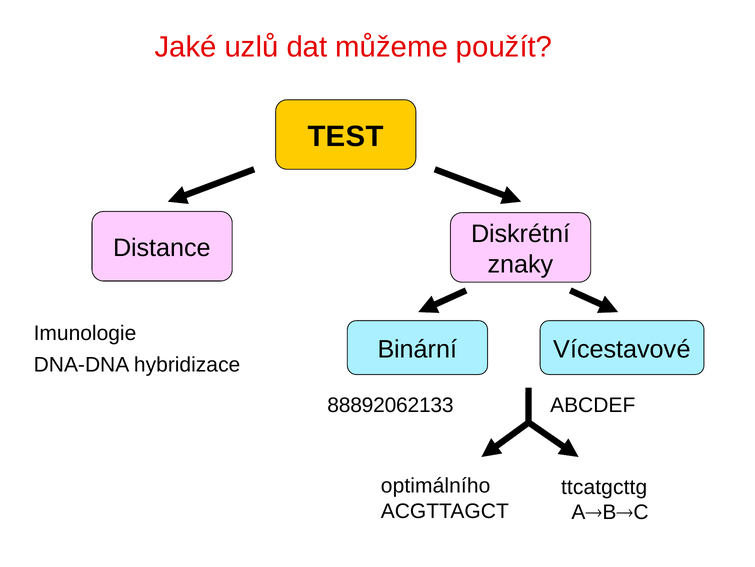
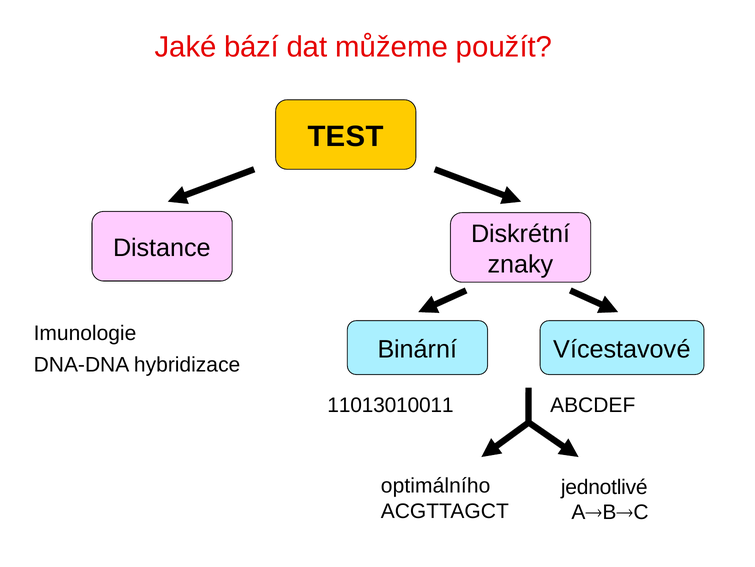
uzlů: uzlů -> bází
88892062133: 88892062133 -> 11013010011
ttcatgcttg: ttcatgcttg -> jednotlivé
